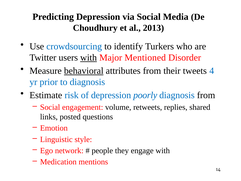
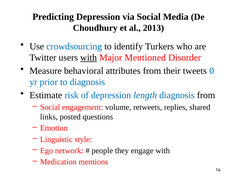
behavioral underline: present -> none
4: 4 -> 0
poorly: poorly -> length
